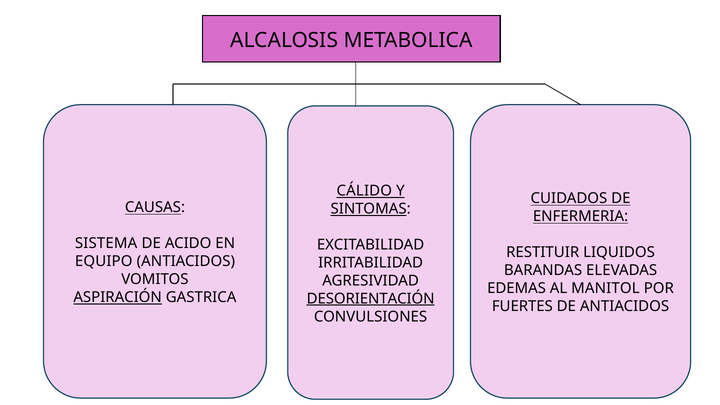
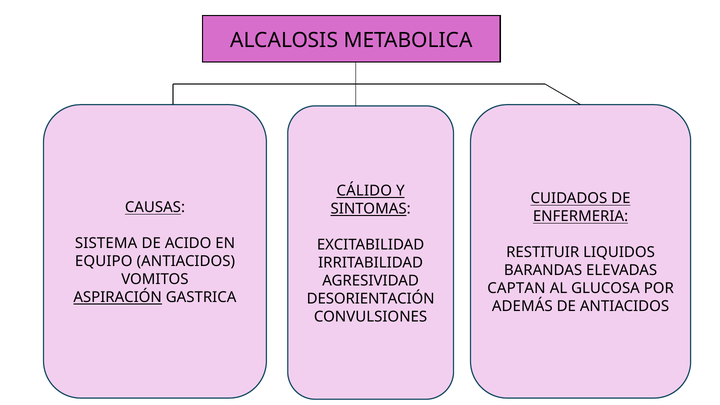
EDEMAS: EDEMAS -> CAPTAN
MANITOL: MANITOL -> GLUCOSA
DESORIENTACIÓN underline: present -> none
FUERTES: FUERTES -> ADEMÁS
